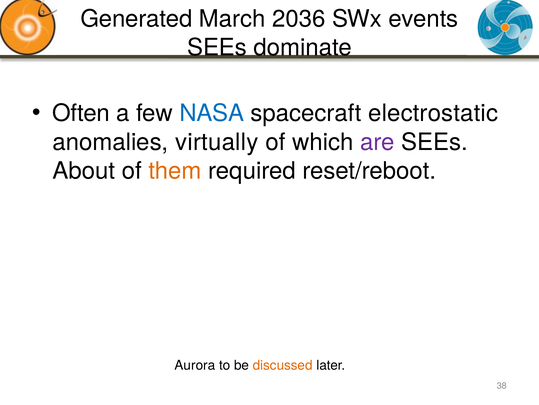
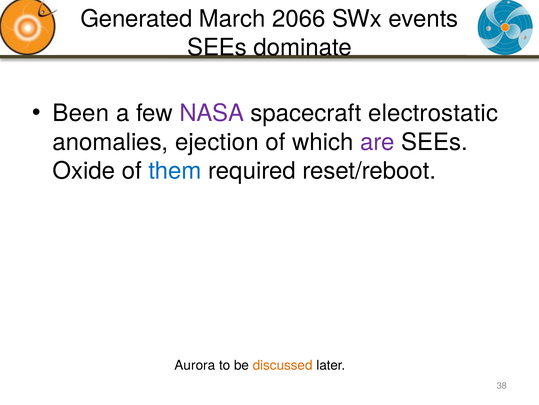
2036: 2036 -> 2066
Often: Often -> Been
NASA colour: blue -> purple
virtually: virtually -> ejection
About: About -> Oxide
them colour: orange -> blue
